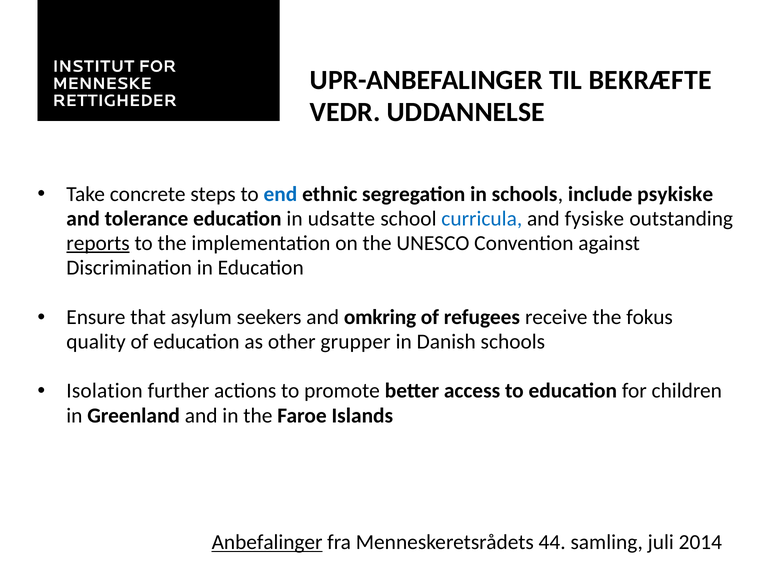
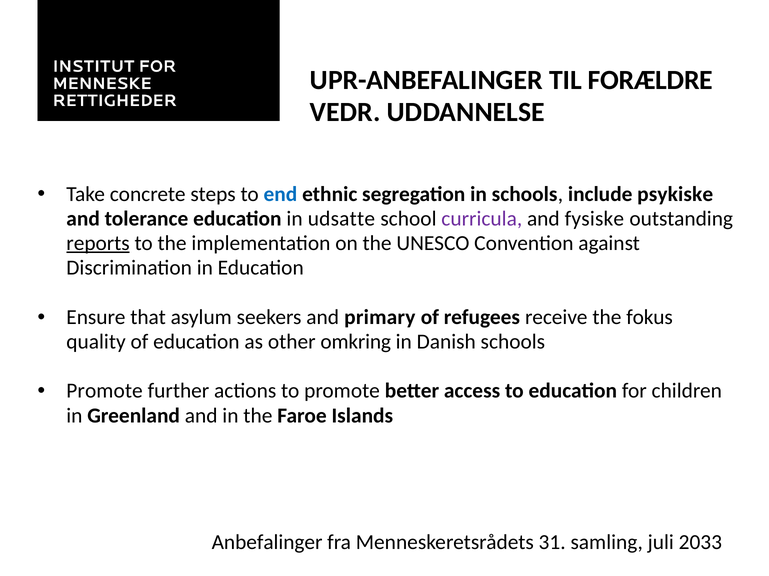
BEKRÆFTE: BEKRÆFTE -> FORÆLDRE
curricula colour: blue -> purple
omkring: omkring -> primary
grupper: grupper -> omkring
Isolation at (104, 391): Isolation -> Promote
Anbefalinger underline: present -> none
44: 44 -> 31
2014: 2014 -> 2033
